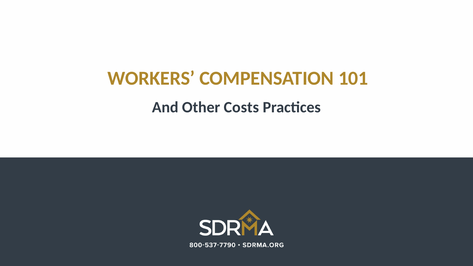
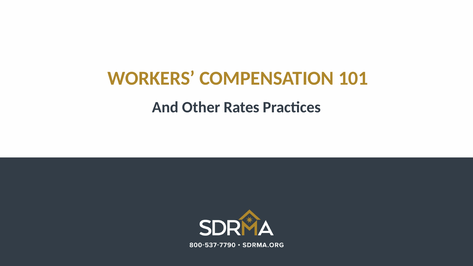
Costs: Costs -> Rates
